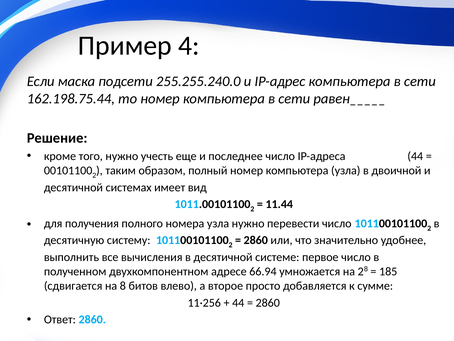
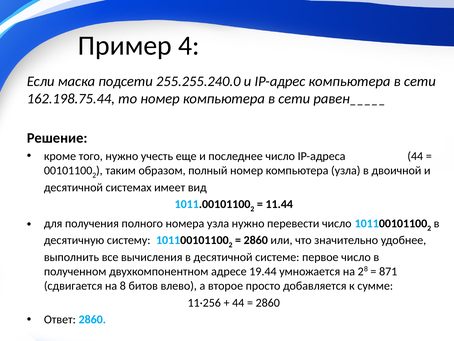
66.94: 66.94 -> 19.44
185: 185 -> 871
